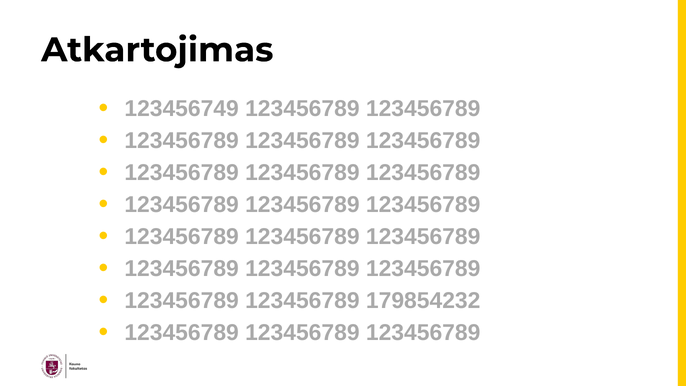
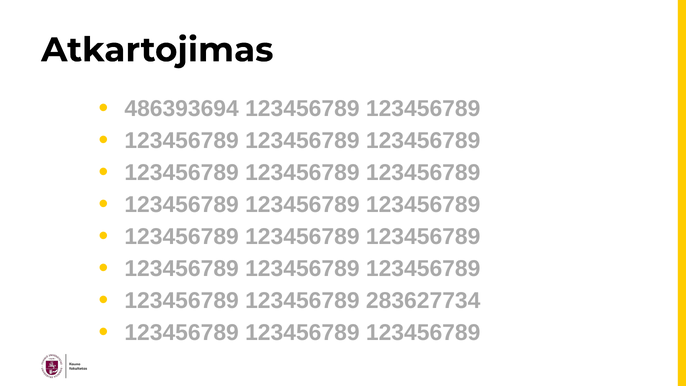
123456749: 123456749 -> 486393694
179854232: 179854232 -> 283627734
